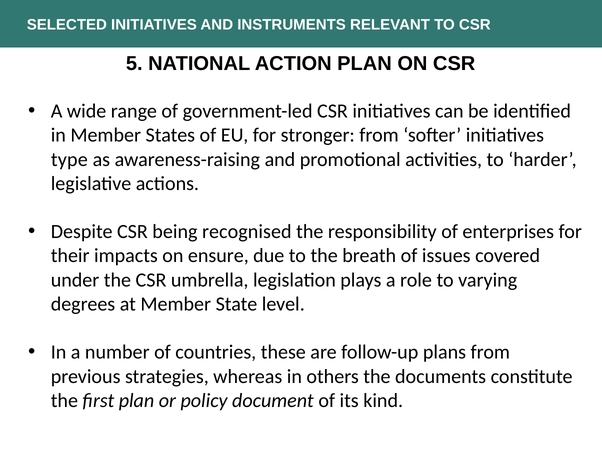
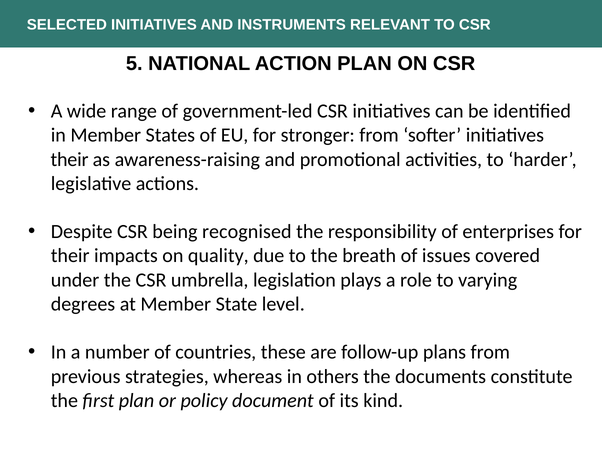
type at (69, 159): type -> their
ensure: ensure -> quality
